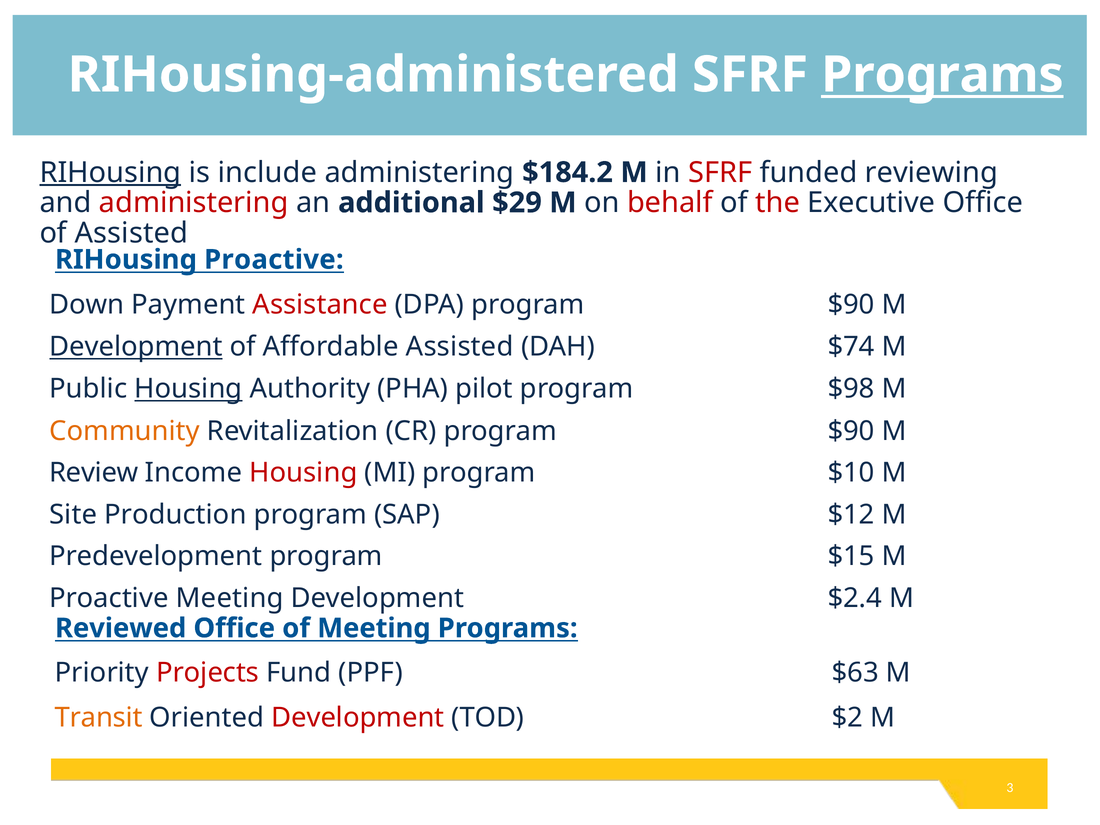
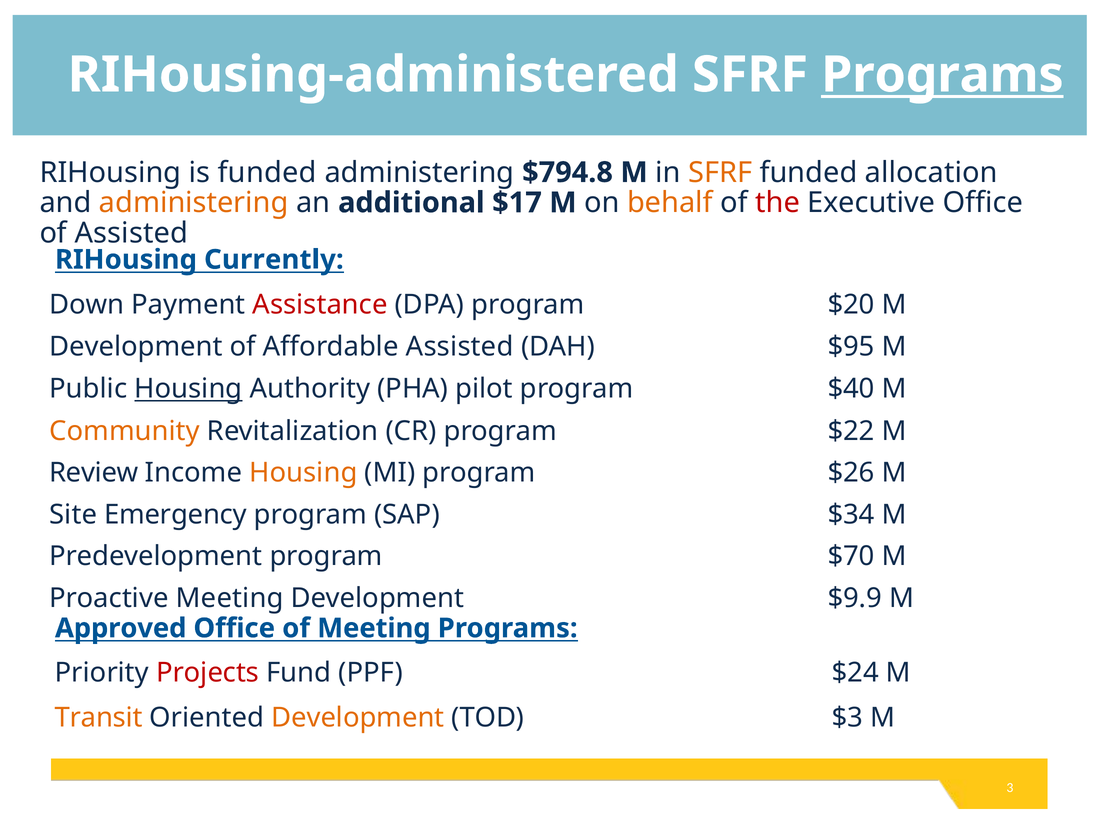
RIHousing at (110, 172) underline: present -> none
is include: include -> funded
$184.2: $184.2 -> $794.8
SFRF at (720, 172) colour: red -> orange
reviewing: reviewing -> allocation
administering at (194, 203) colour: red -> orange
$29: $29 -> $17
behalf colour: red -> orange
RIHousing Proactive: Proactive -> Currently
DPA program $90: $90 -> $20
Development at (136, 347) underline: present -> none
$74: $74 -> $95
$98: $98 -> $40
CR program $90: $90 -> $22
Housing at (303, 473) colour: red -> orange
$10: $10 -> $26
Production: Production -> Emergency
$12: $12 -> $34
$15: $15 -> $70
$2.4: $2.4 -> $9.9
Reviewed: Reviewed -> Approved
$63: $63 -> $24
Development at (358, 717) colour: red -> orange
$2: $2 -> $3
